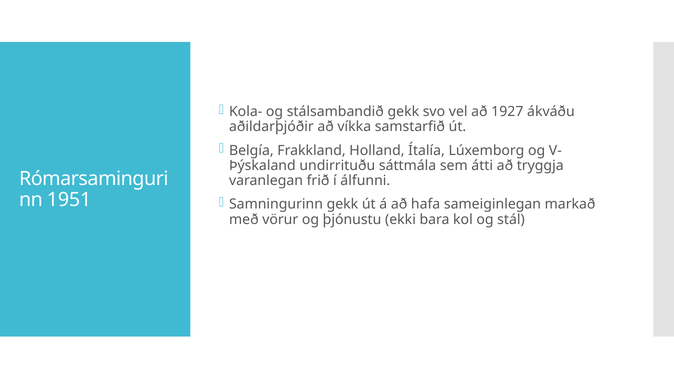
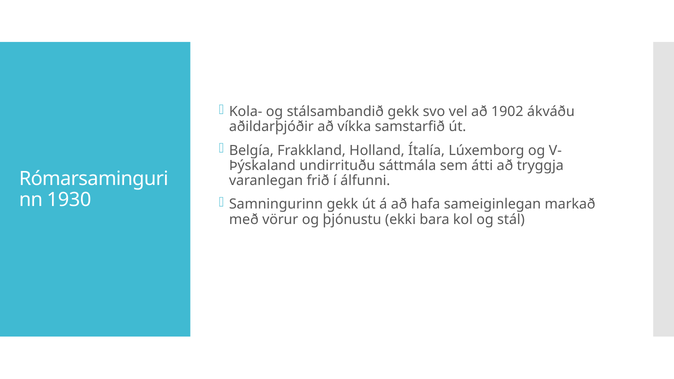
1927: 1927 -> 1902
1951: 1951 -> 1930
